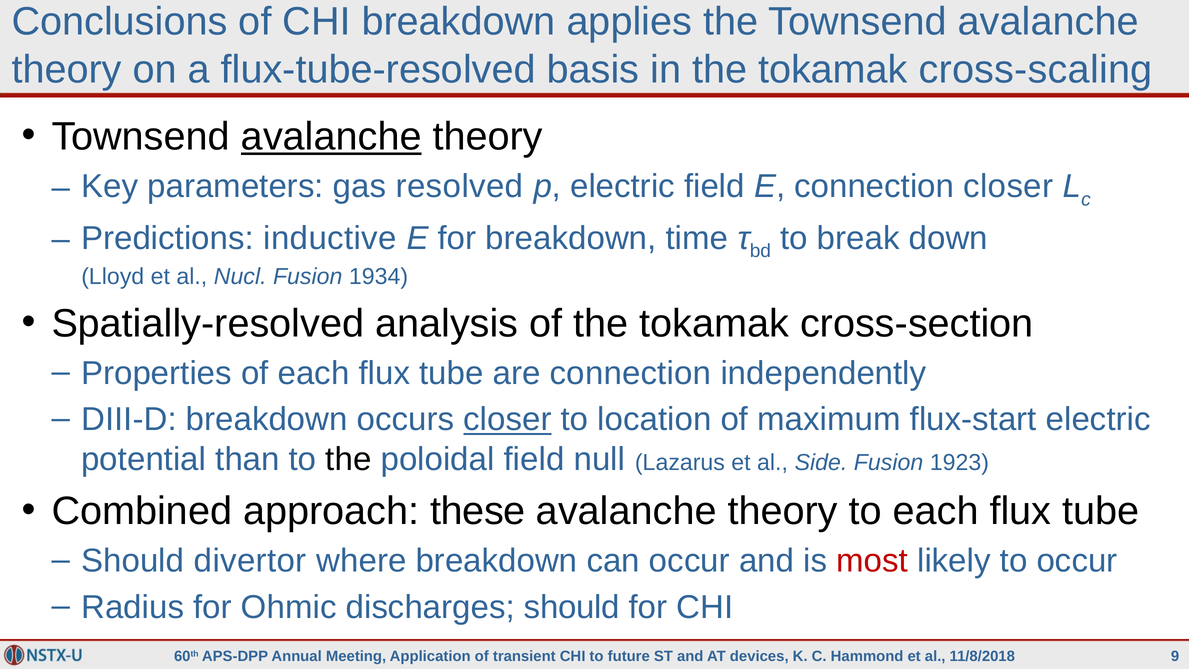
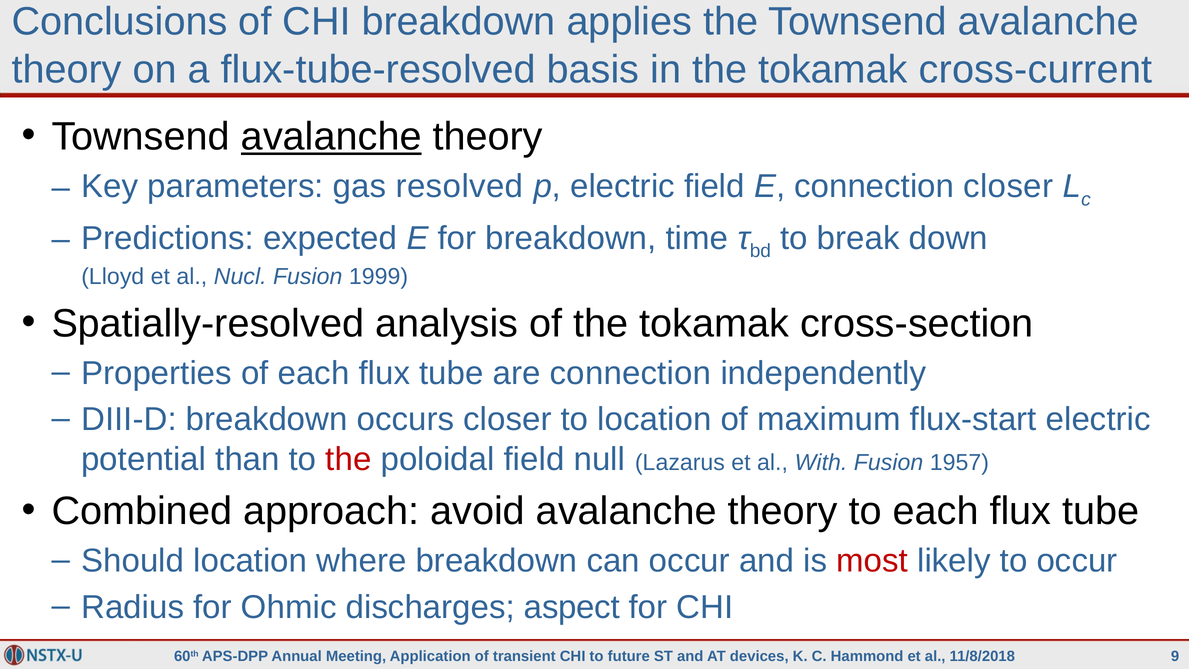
cross-scaling: cross-scaling -> cross-current
inductive: inductive -> expected
1934: 1934 -> 1999
closer at (507, 419) underline: present -> none
the at (348, 459) colour: black -> red
Side: Side -> With
1923: 1923 -> 1957
these: these -> avoid
Should divertor: divertor -> location
discharges should: should -> aspect
